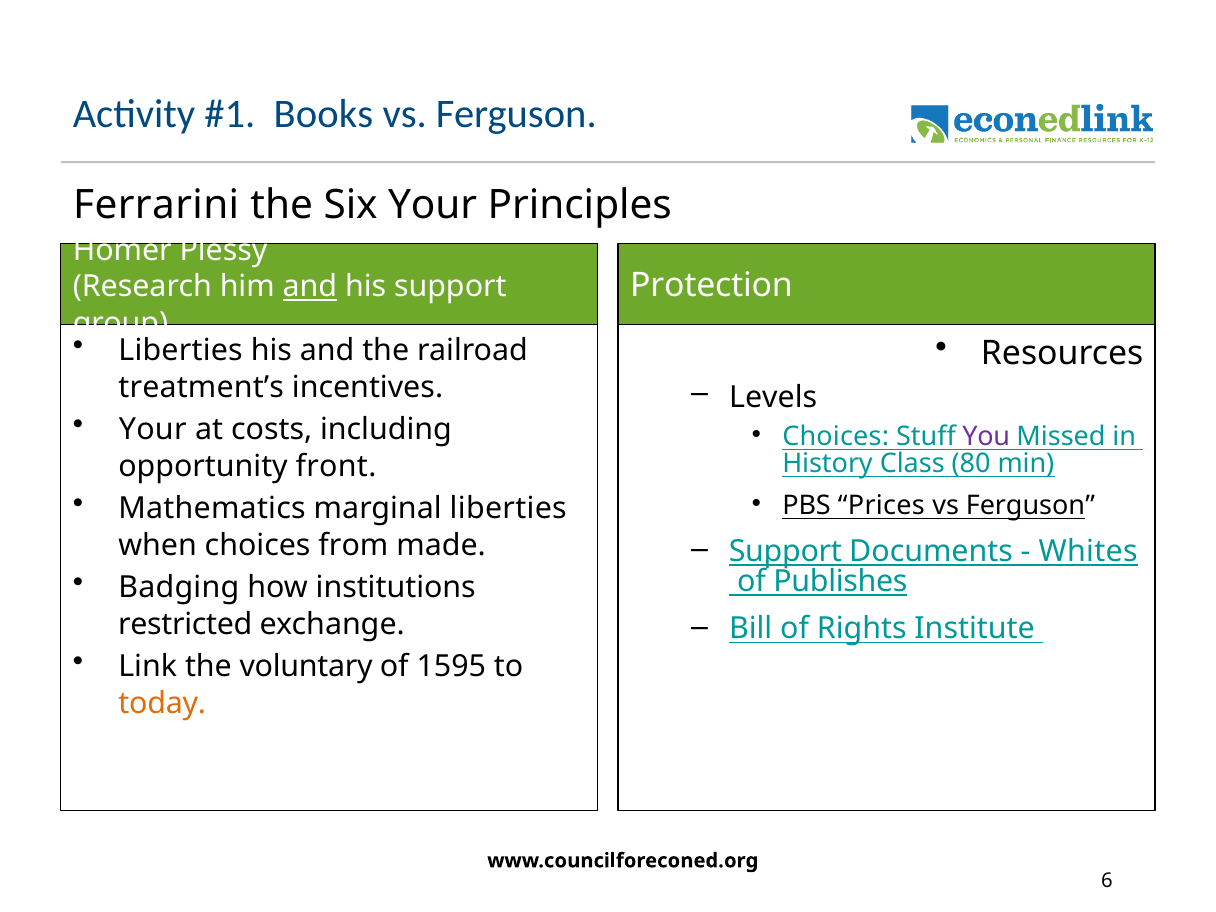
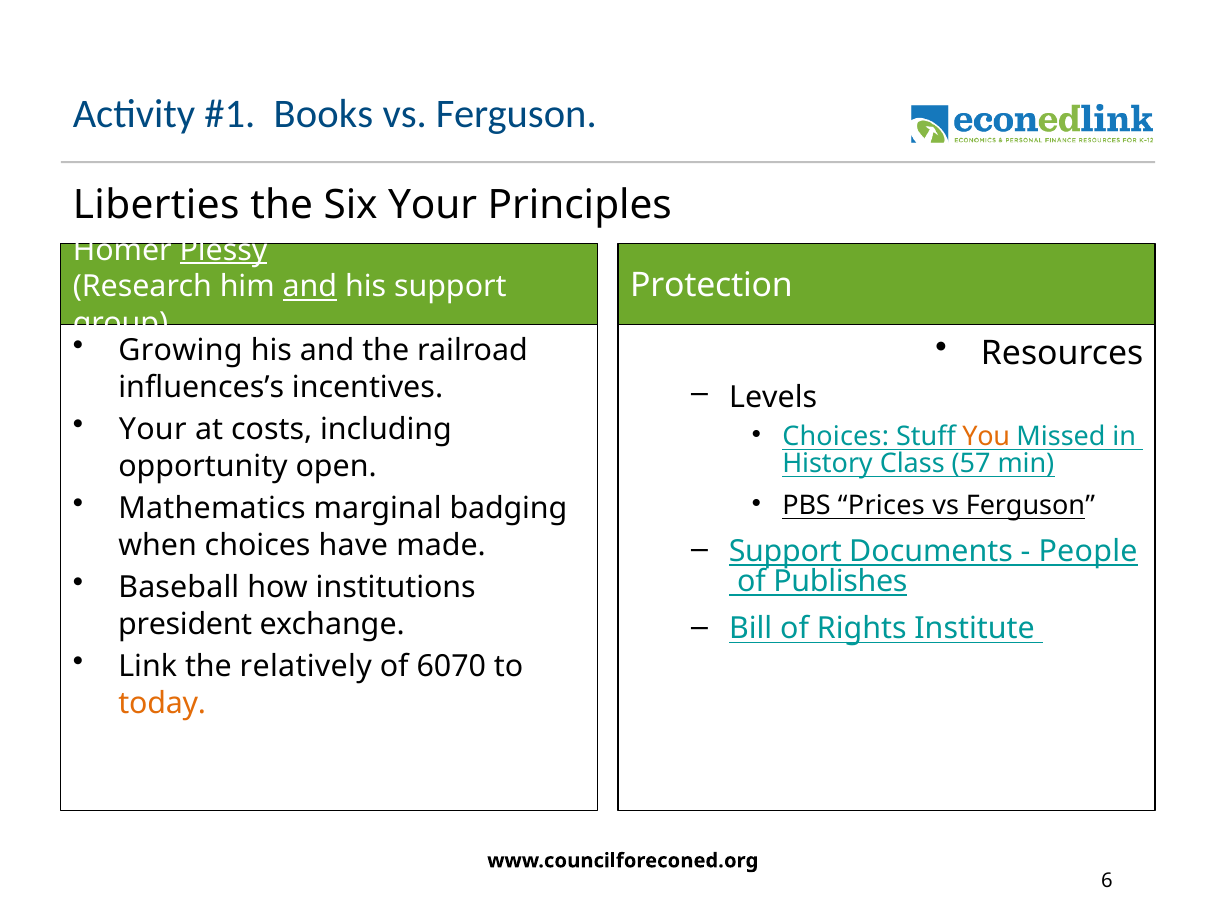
Ferrarini: Ferrarini -> Liberties
Plessy underline: none -> present
Liberties at (181, 351): Liberties -> Growing
treatment’s: treatment’s -> influences’s
You colour: purple -> orange
80: 80 -> 57
front: front -> open
marginal liberties: liberties -> badging
from: from -> have
Whites: Whites -> People
Badging: Badging -> Baseball
restricted: restricted -> president
voluntary: voluntary -> relatively
1595: 1595 -> 6070
